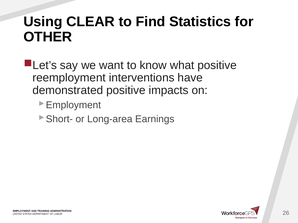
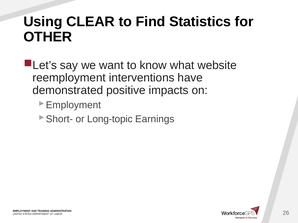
what positive: positive -> website
Long-area: Long-area -> Long-topic
